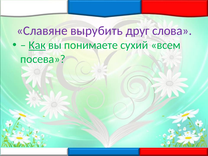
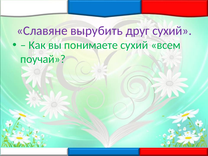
друг слова: слова -> сухий
Как underline: present -> none
посева: посева -> поучай
